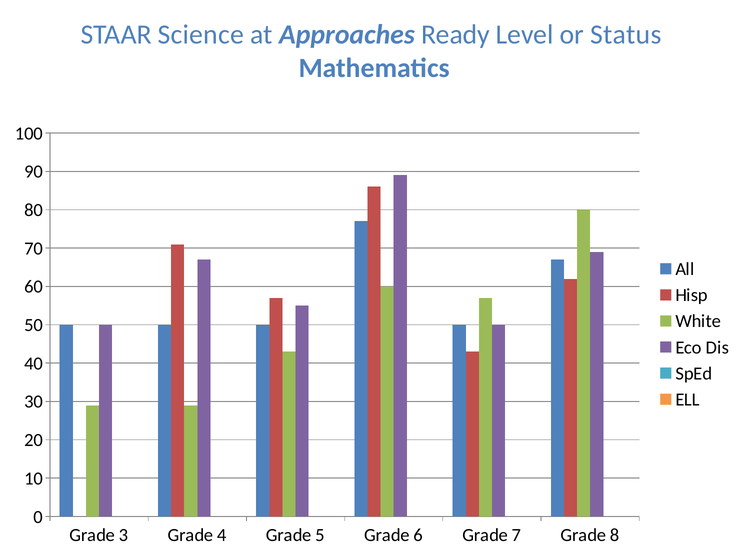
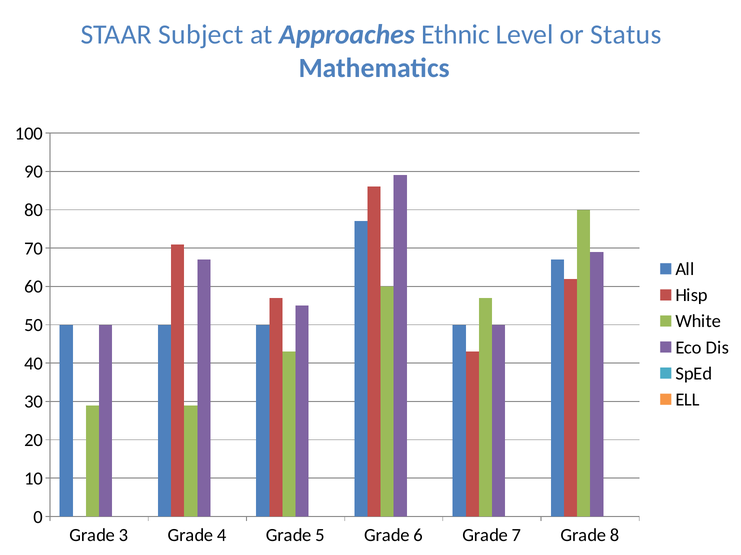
Science: Science -> Subject
Ready: Ready -> Ethnic
